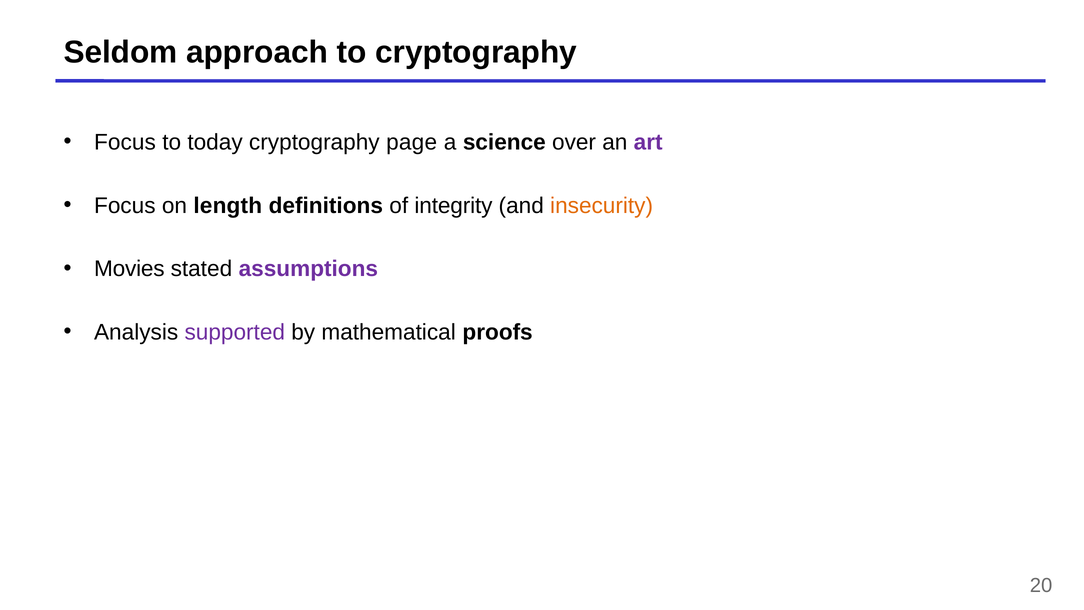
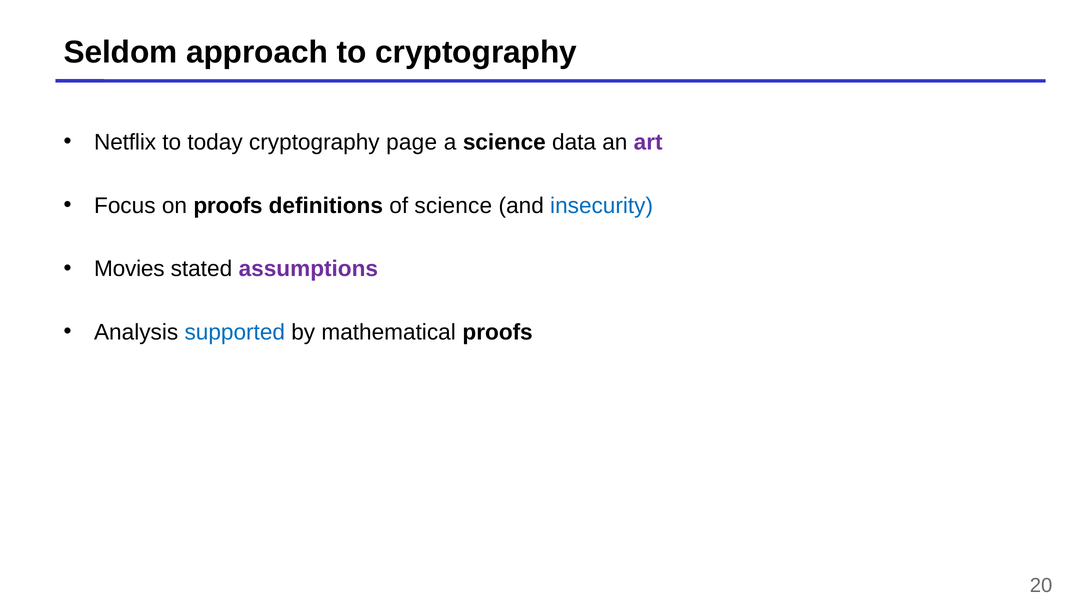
Focus at (125, 142): Focus -> Netflix
over: over -> data
on length: length -> proofs
of integrity: integrity -> science
insecurity colour: orange -> blue
supported colour: purple -> blue
